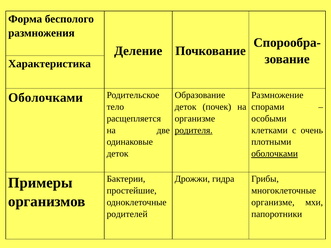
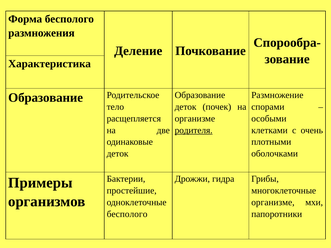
Оболочками at (46, 98): Оболочками -> Образование
оболочками at (275, 154) underline: present -> none
родителей at (127, 214): родителей -> бесполого
